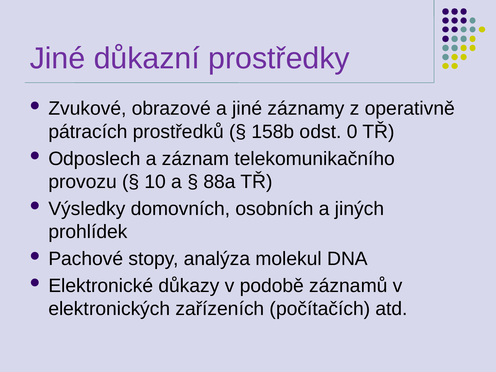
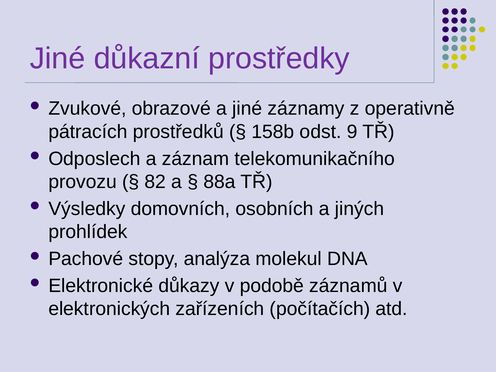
0: 0 -> 9
10: 10 -> 82
